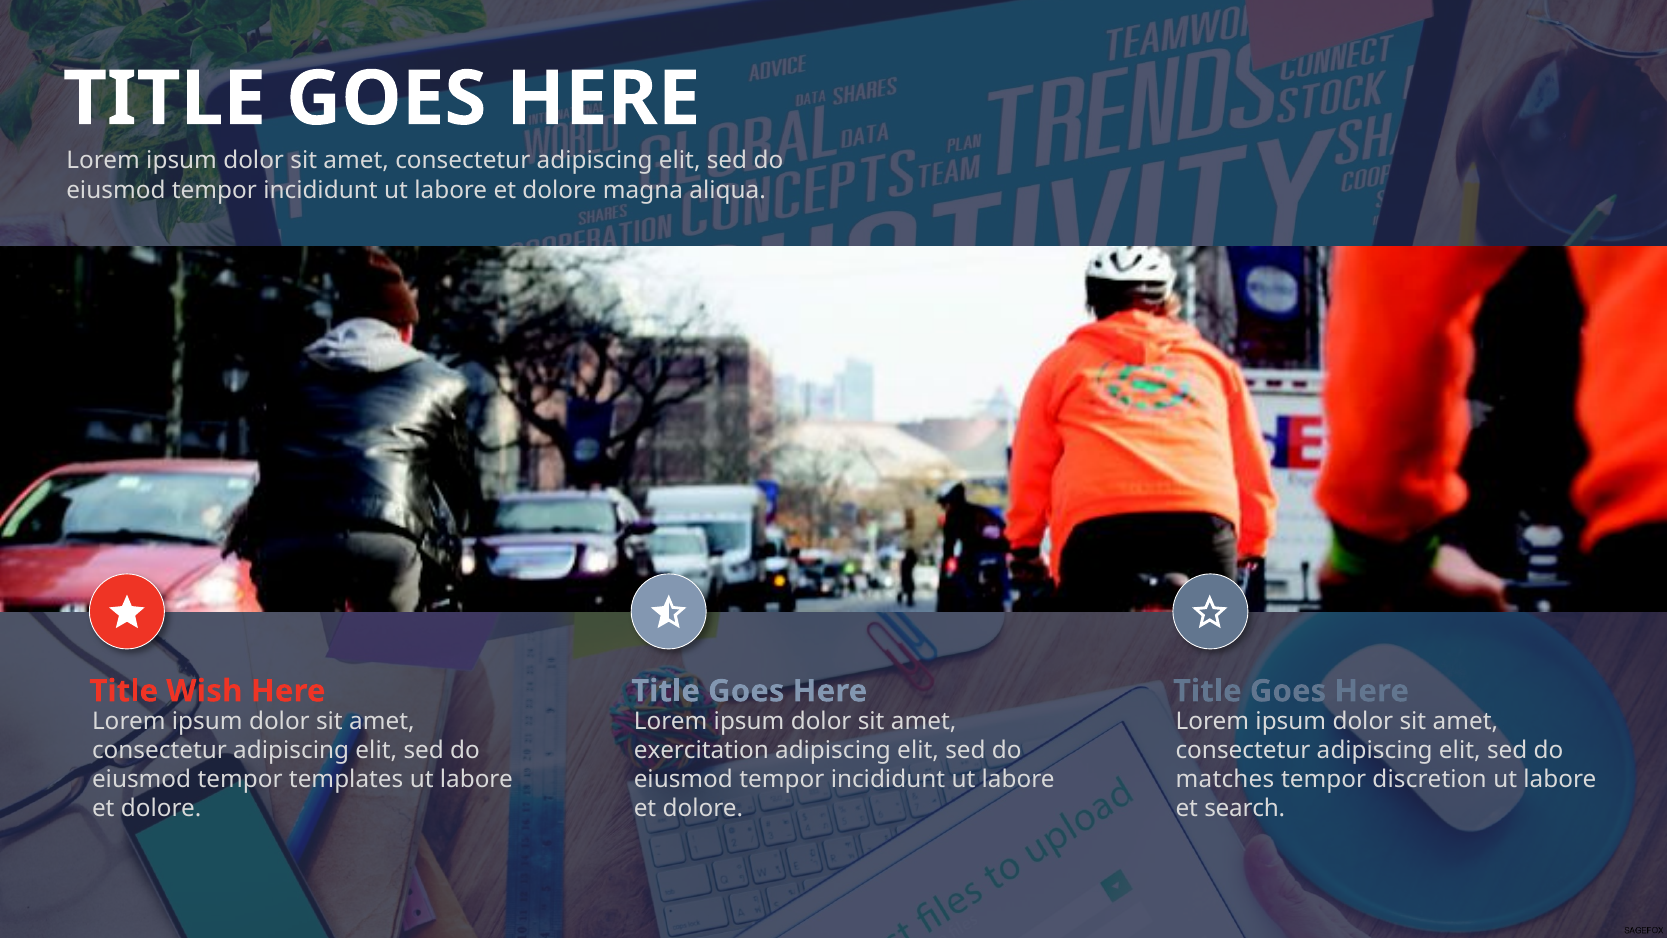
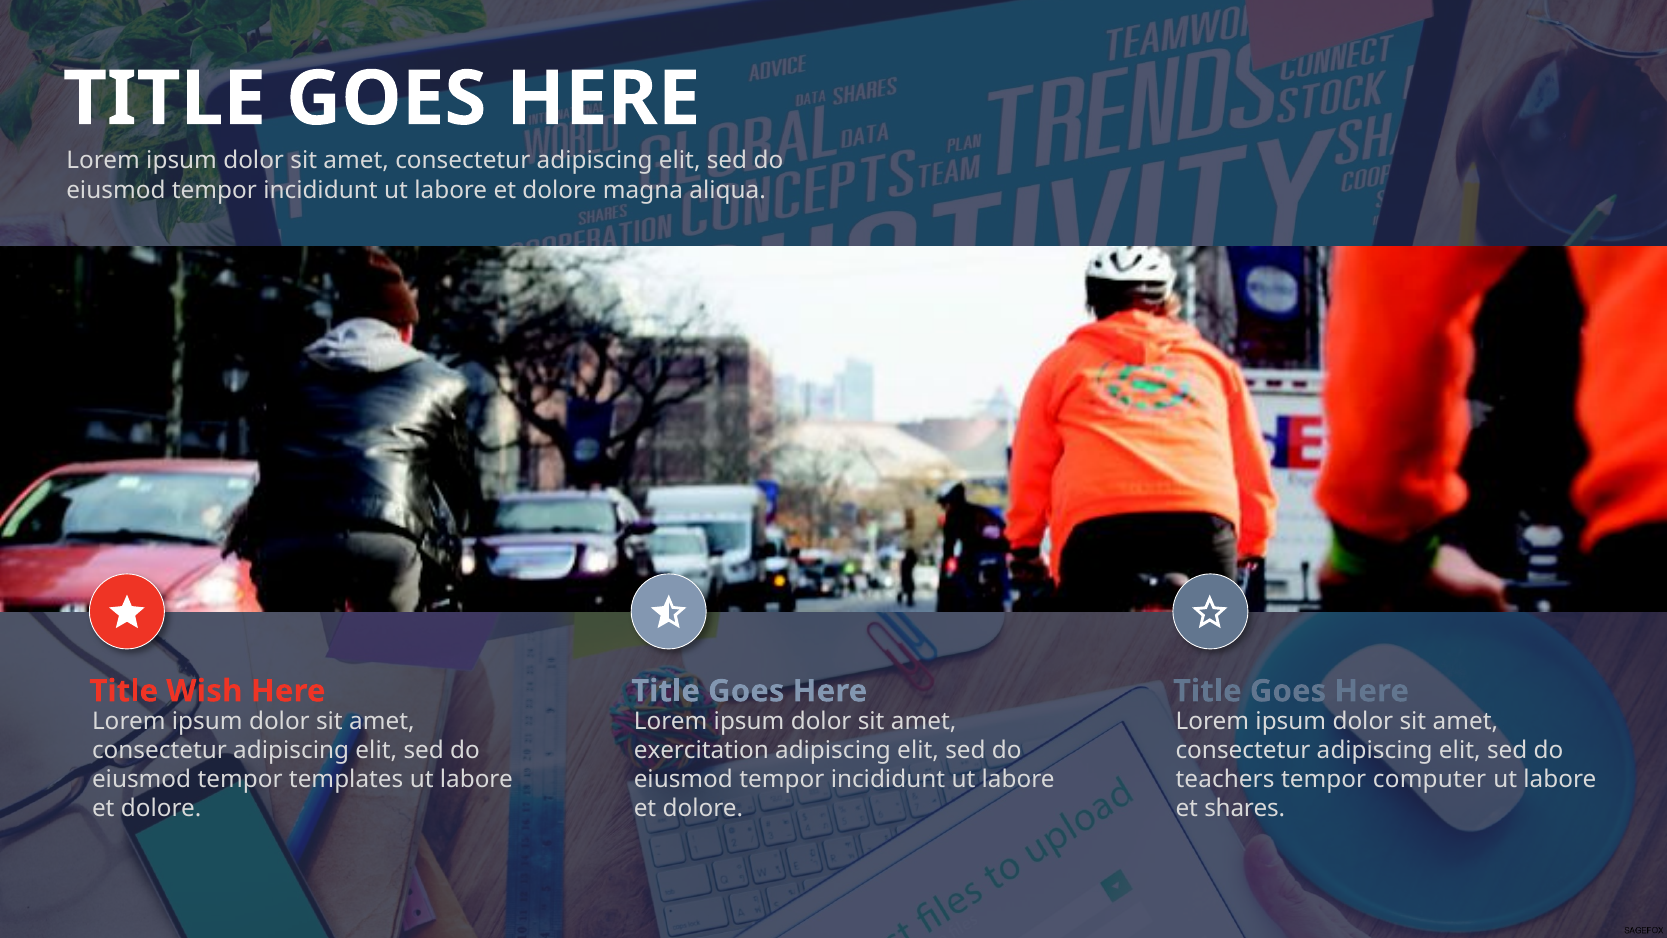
matches: matches -> teachers
discretion: discretion -> computer
search: search -> shares
